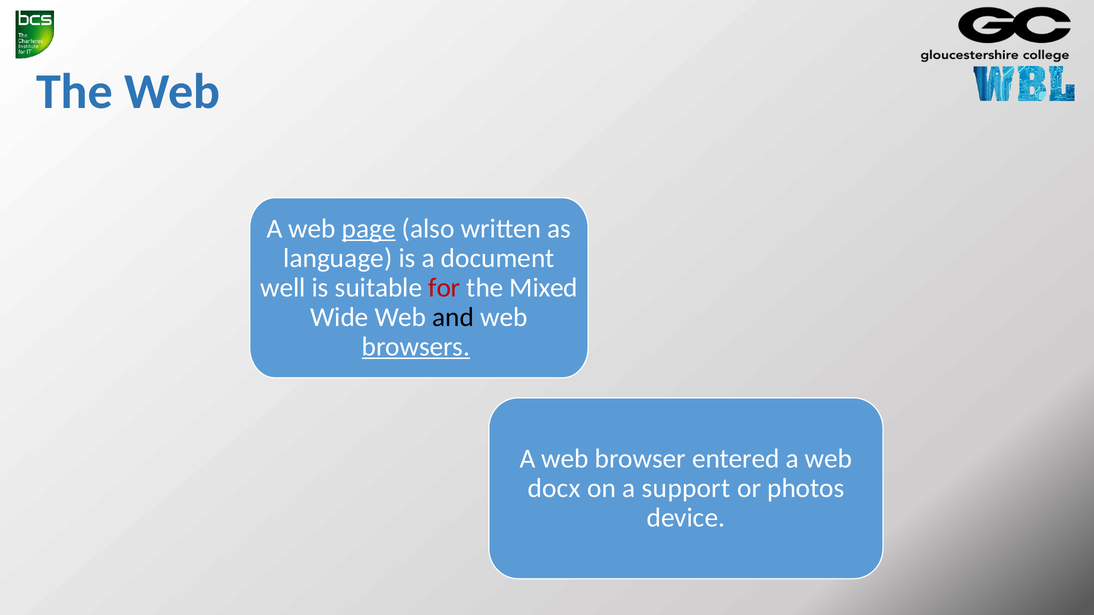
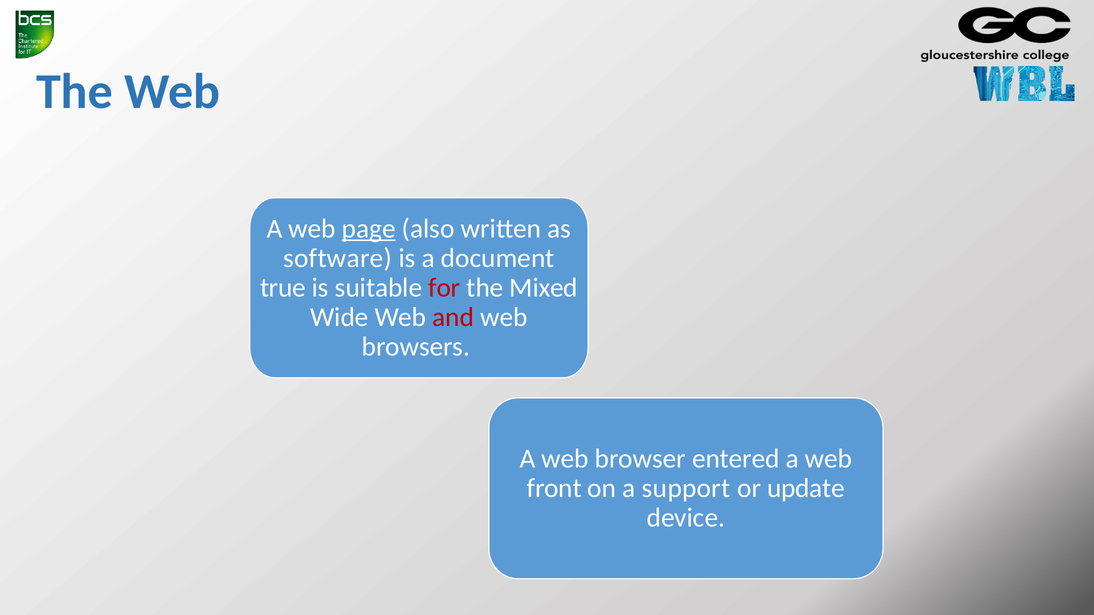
language: language -> software
well: well -> true
and colour: black -> red
browsers underline: present -> none
docx: docx -> front
photos: photos -> update
